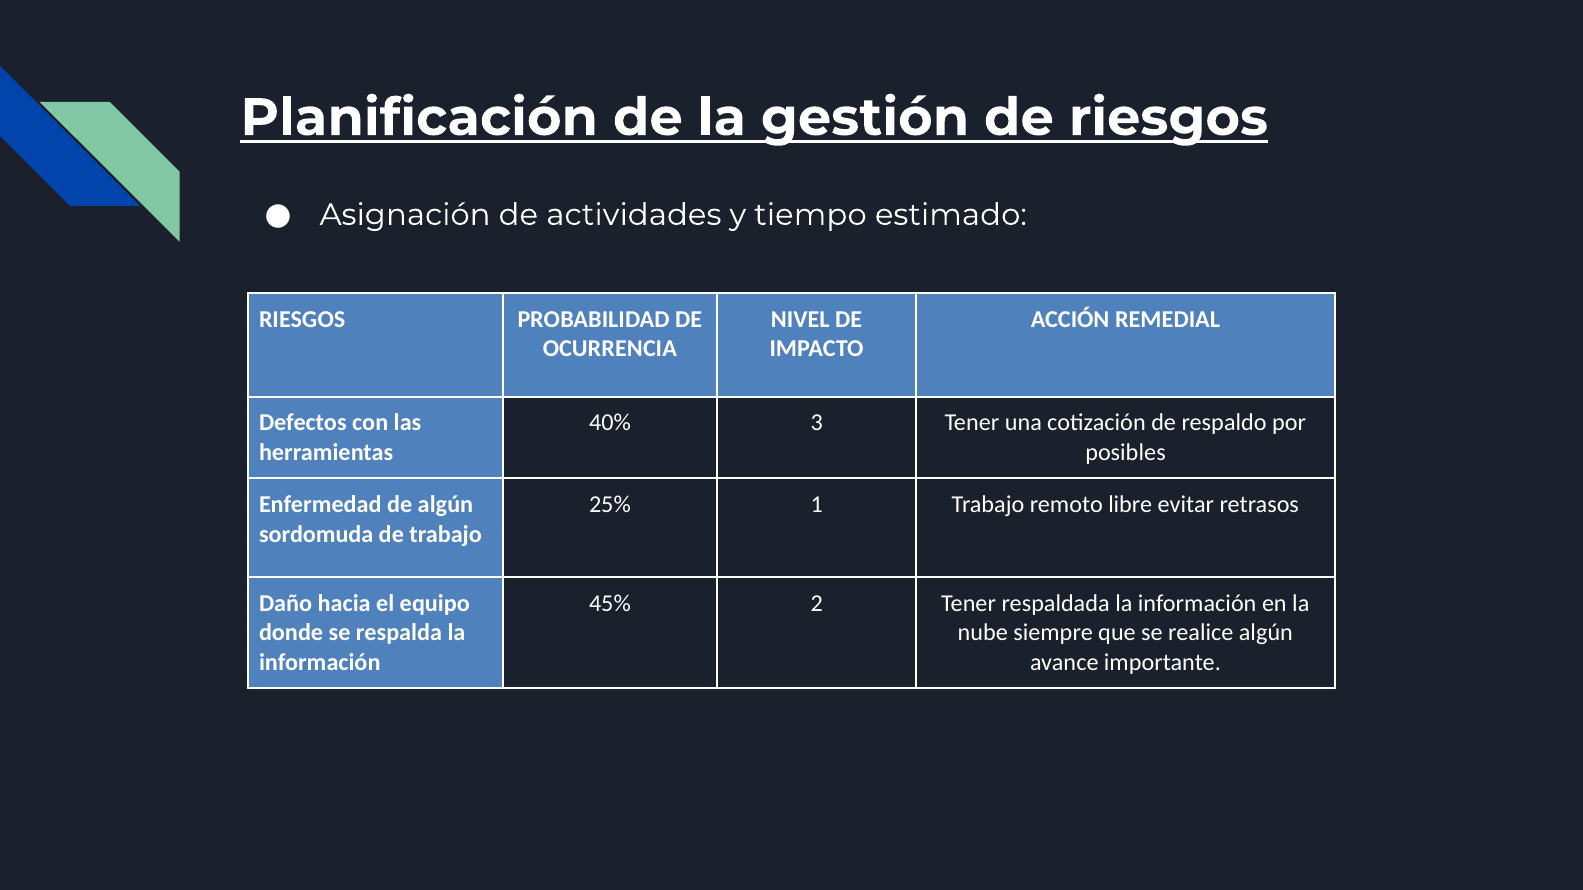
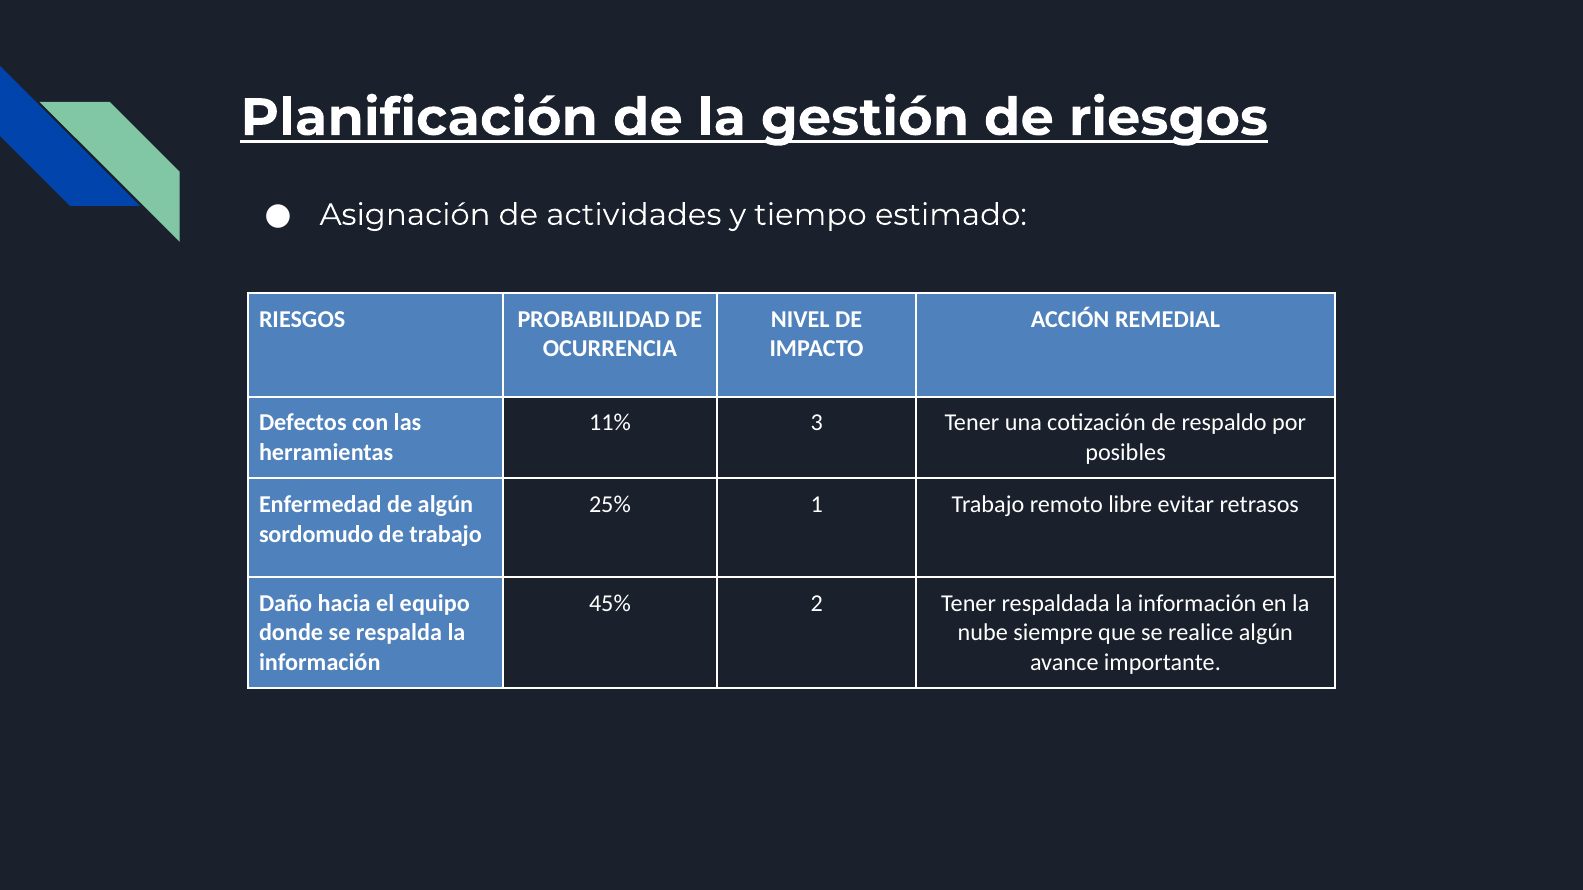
40%: 40% -> 11%
sordomuda: sordomuda -> sordomudo
